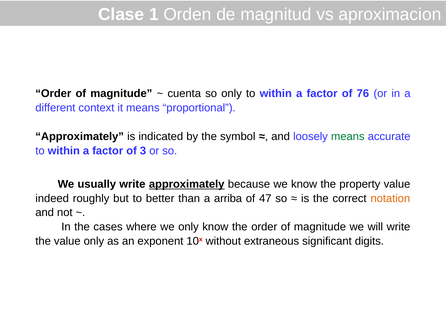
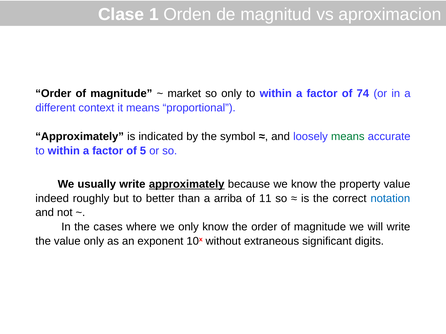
cuenta: cuenta -> market
76: 76 -> 74
3: 3 -> 5
47: 47 -> 11
notation colour: orange -> blue
